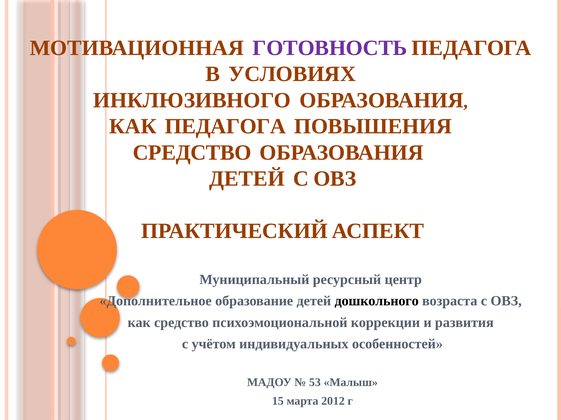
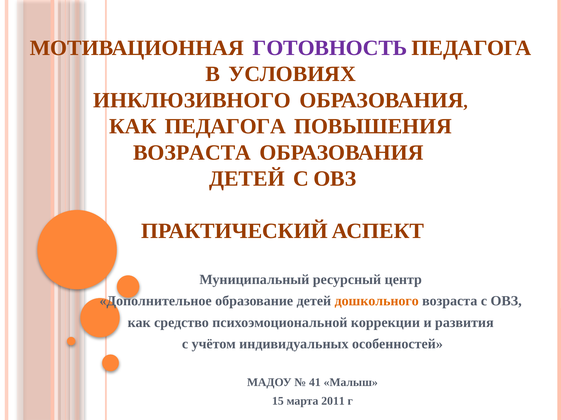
СРЕДСТВО at (192, 153): СРЕДСТВО -> ВОЗРАСТА
дошкольного colour: black -> orange
53: 53 -> 41
2012: 2012 -> 2011
